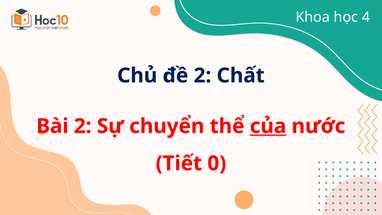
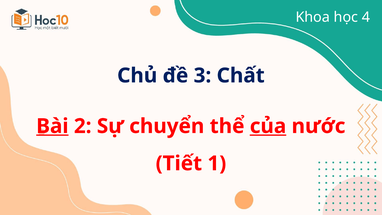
đề 2: 2 -> 3
Bài underline: none -> present
0: 0 -> 1
